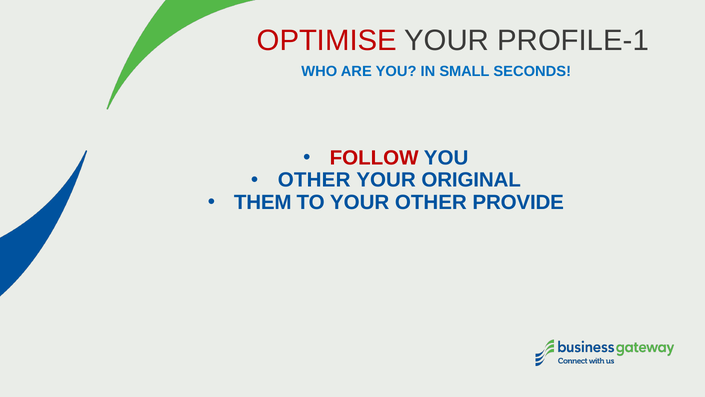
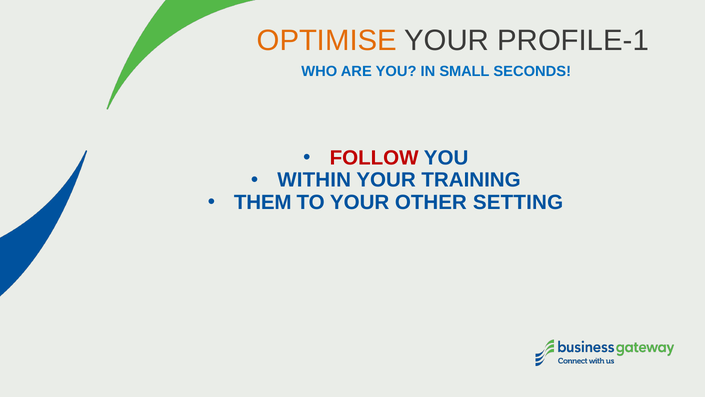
OPTIMISE colour: red -> orange
OTHER at (314, 180): OTHER -> WITHIN
ORIGINAL: ORIGINAL -> TRAINING
PROVIDE: PROVIDE -> SETTING
